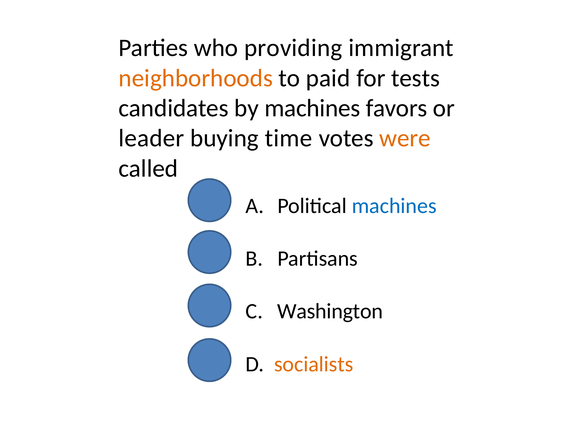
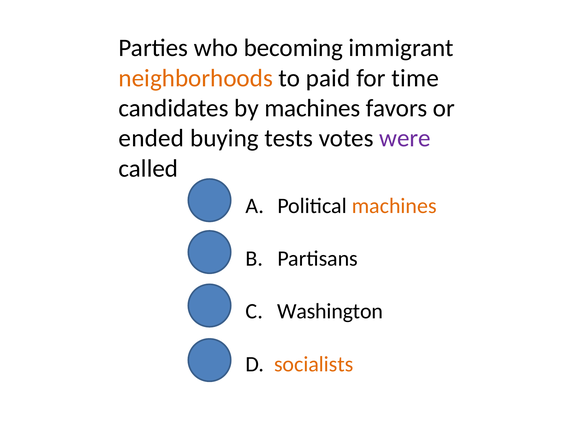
providing: providing -> becoming
tests: tests -> time
leader: leader -> ended
time: time -> tests
were colour: orange -> purple
machines at (394, 206) colour: blue -> orange
